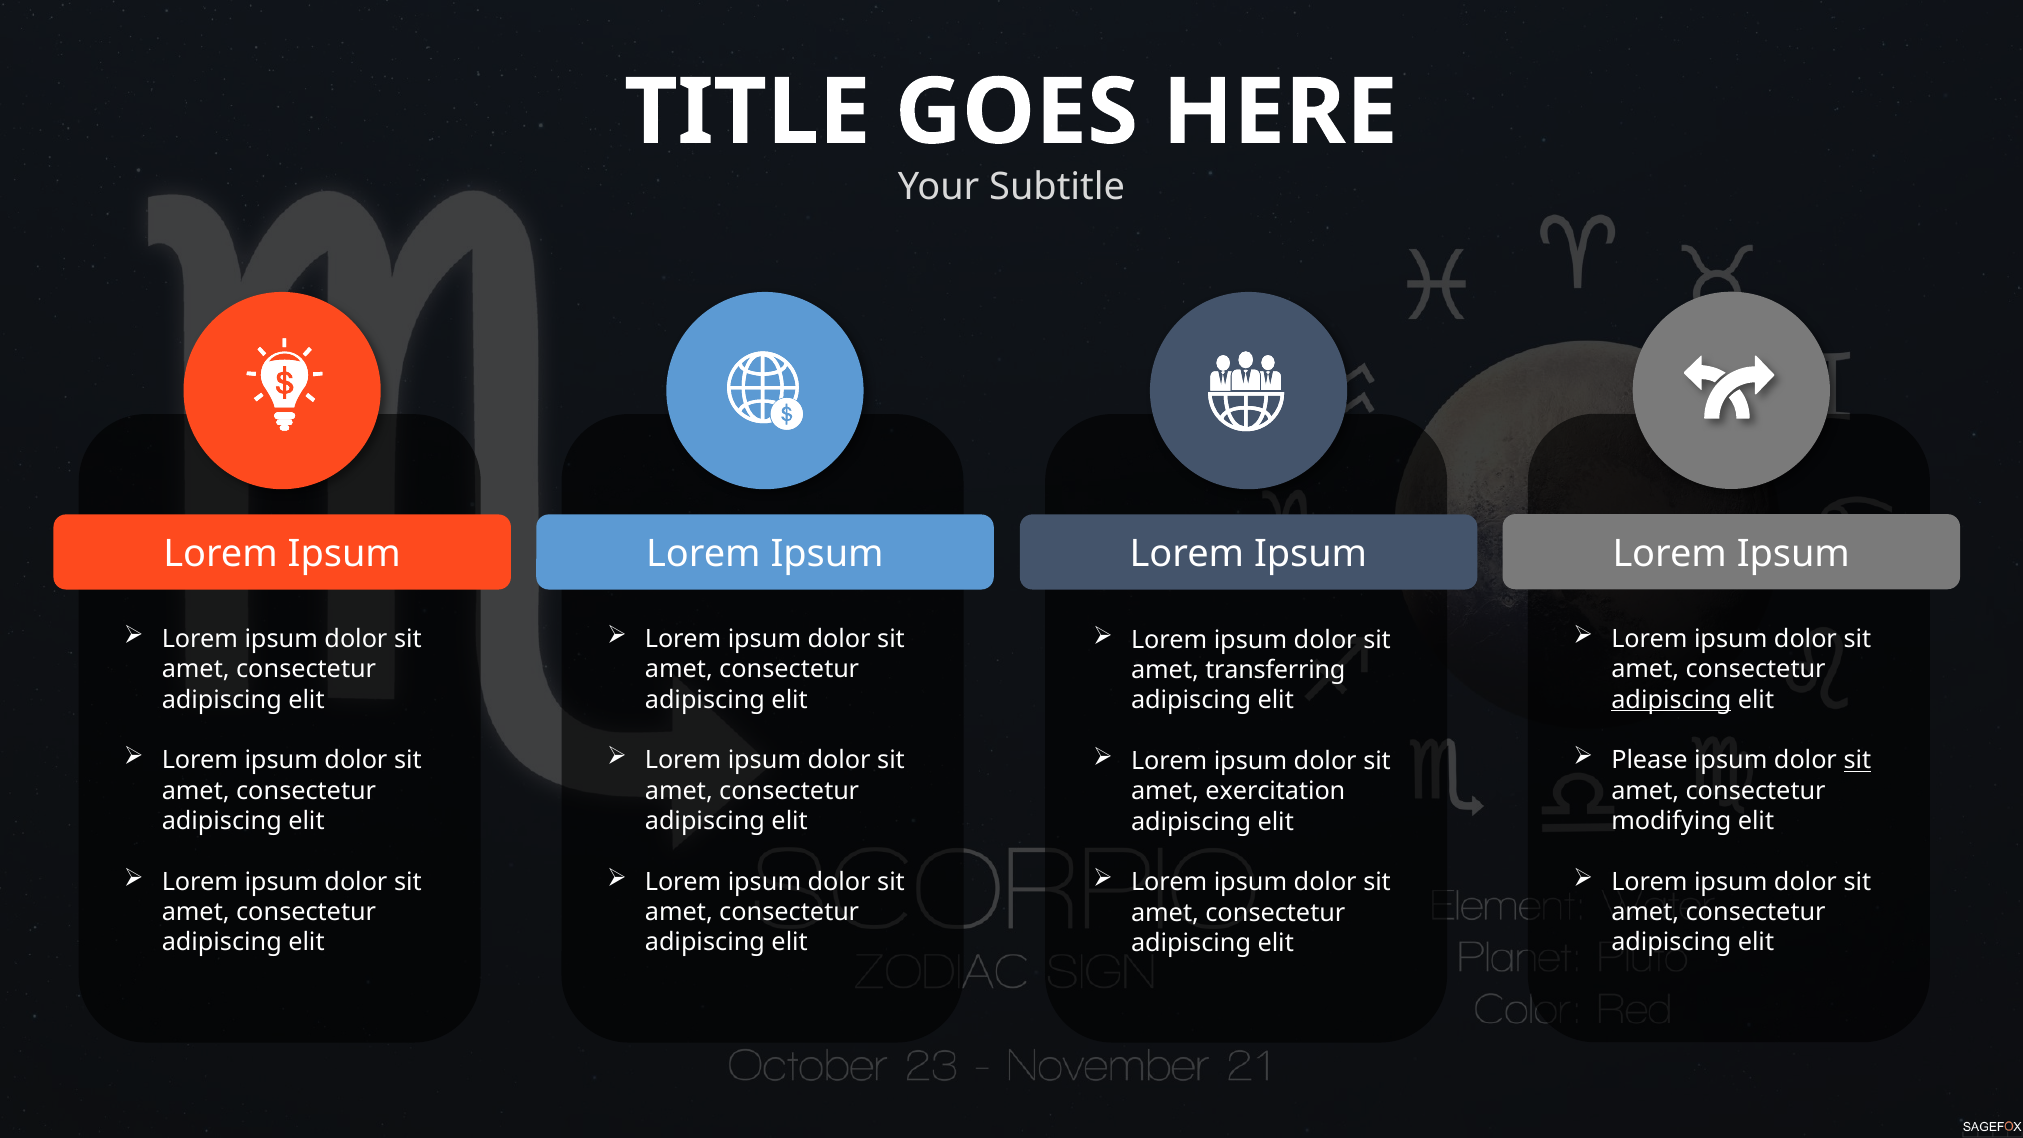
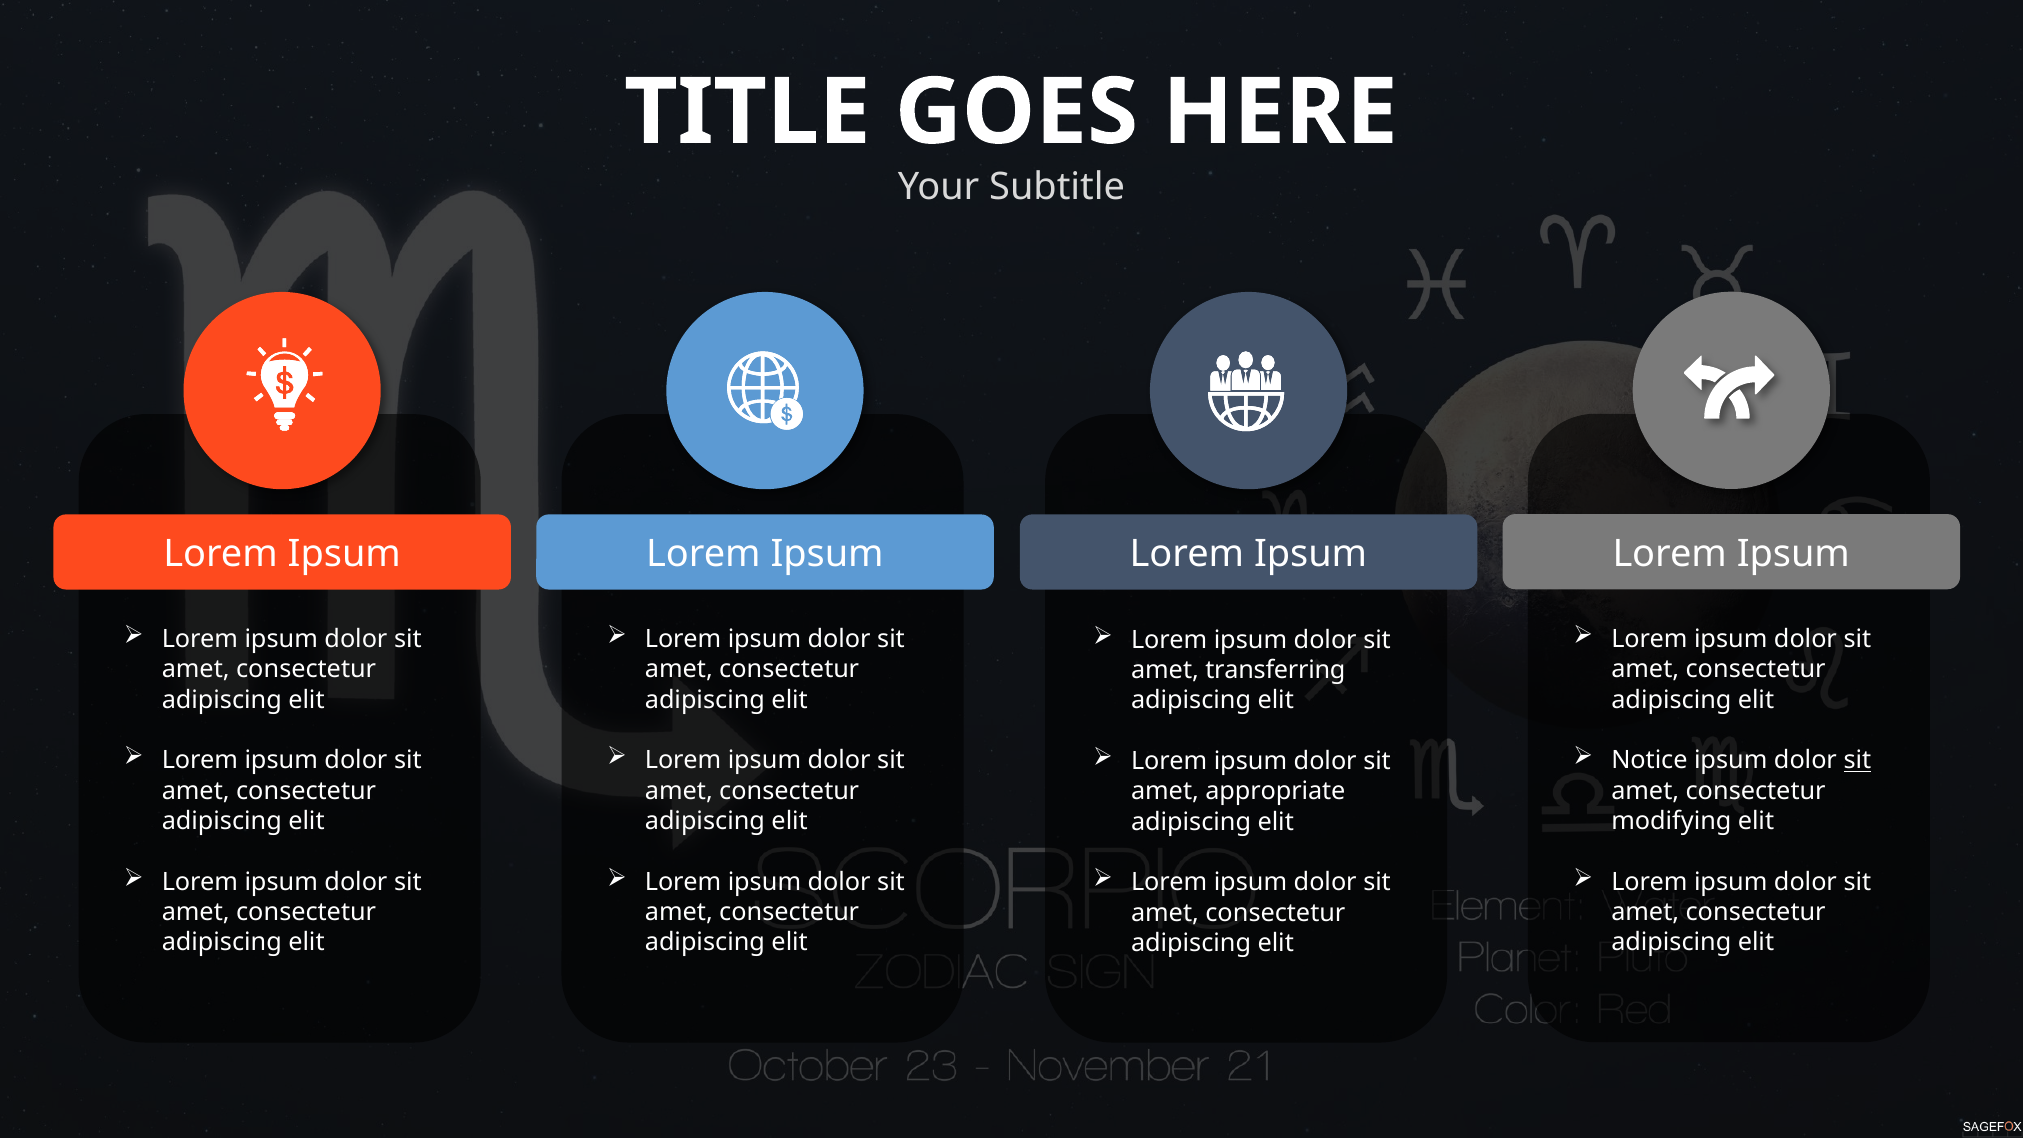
adipiscing at (1671, 700) underline: present -> none
Please: Please -> Notice
exercitation: exercitation -> appropriate
